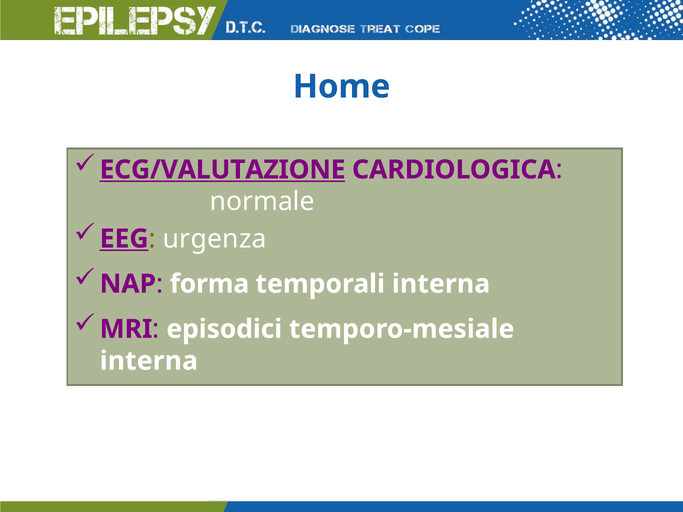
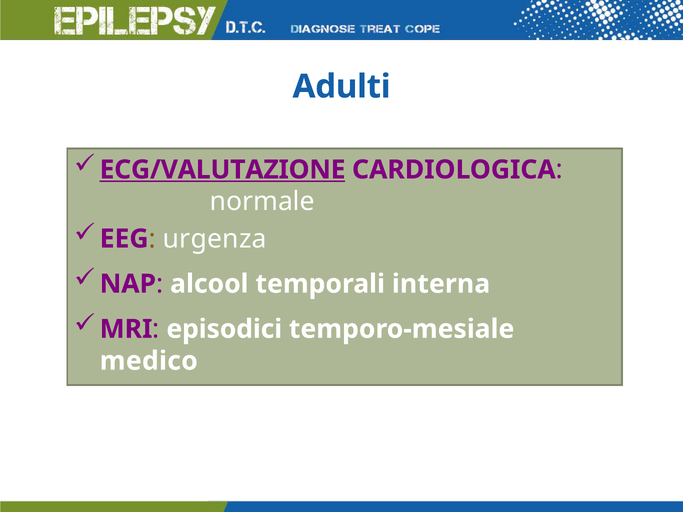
Home: Home -> Adulti
EEG underline: present -> none
forma: forma -> alcool
interna at (149, 361): interna -> medico
